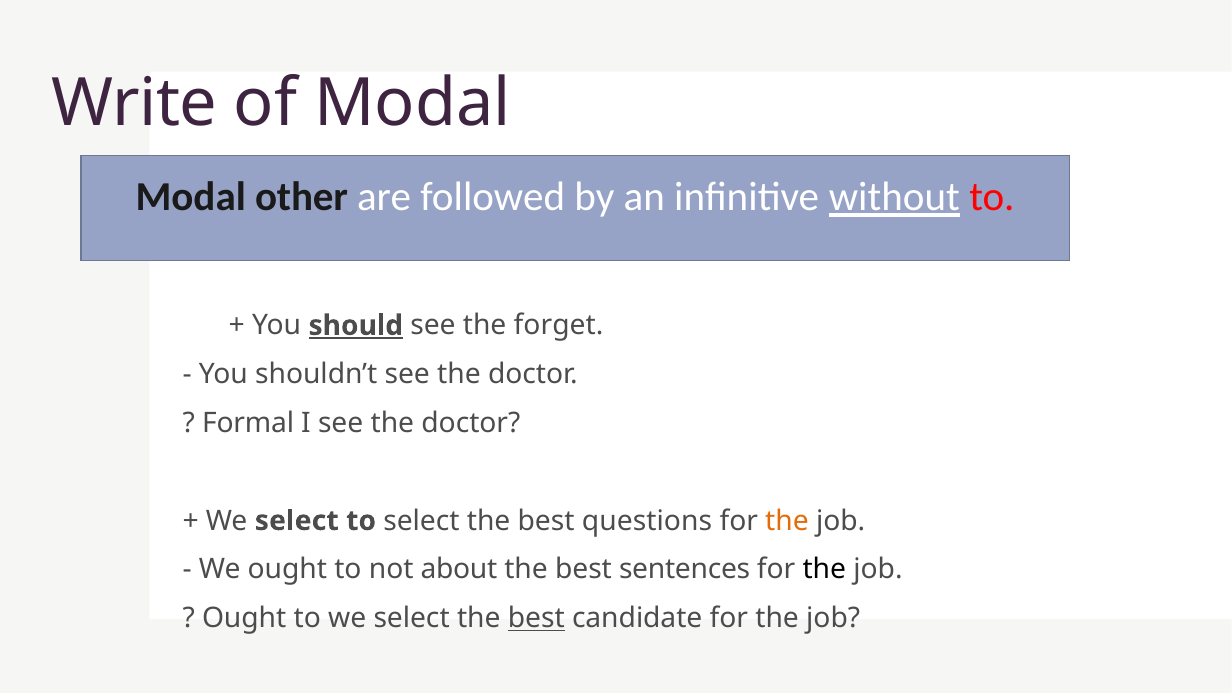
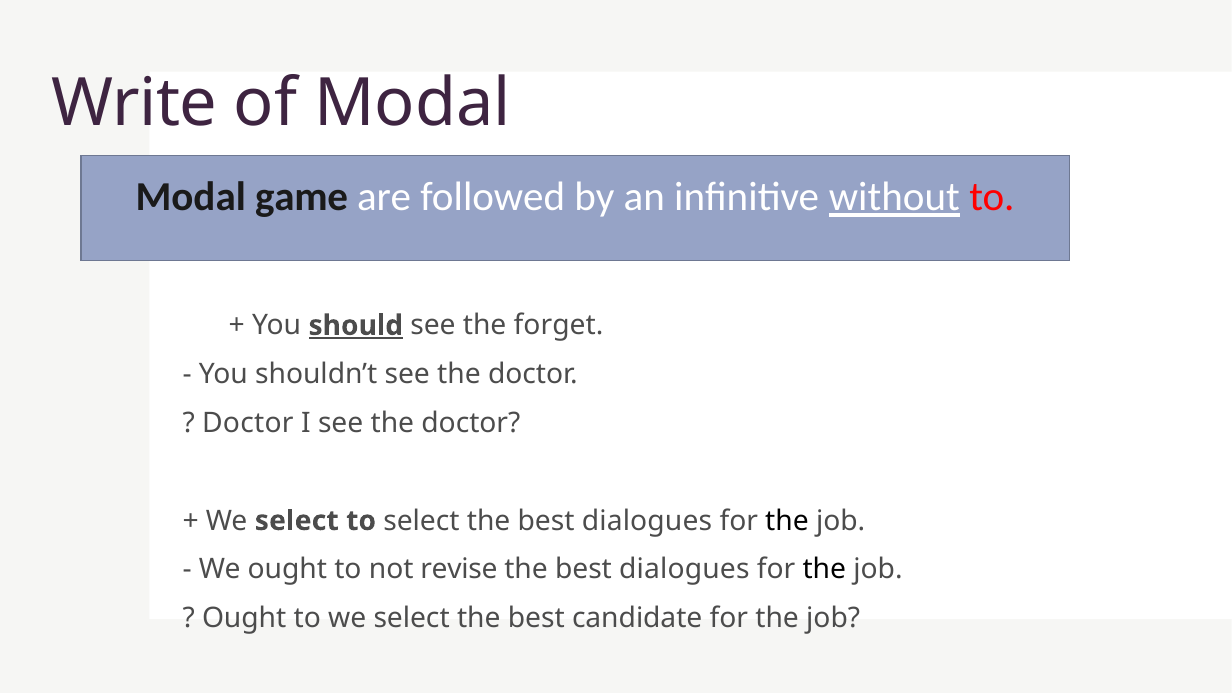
other: other -> game
Formal at (248, 423): Formal -> Doctor
select the best questions: questions -> dialogues
the at (787, 521) colour: orange -> black
about: about -> revise
sentences at (685, 569): sentences -> dialogues
best at (536, 618) underline: present -> none
